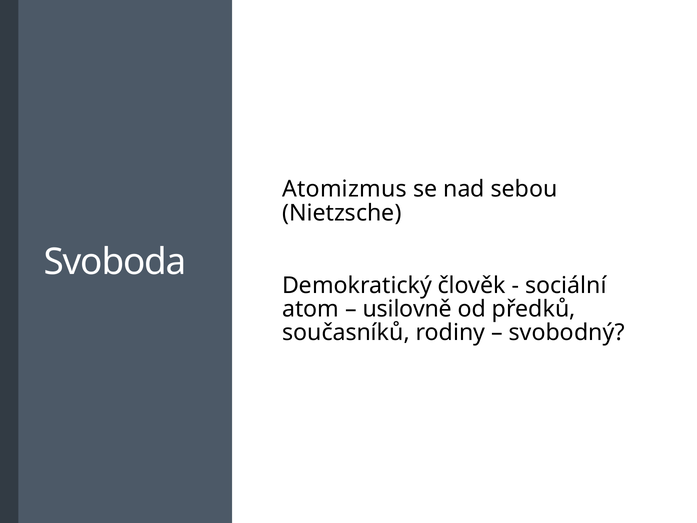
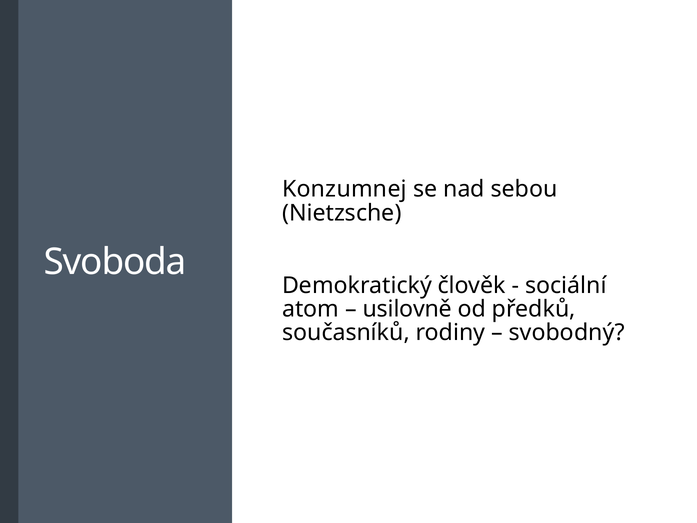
Atomizmus: Atomizmus -> Konzumnej
